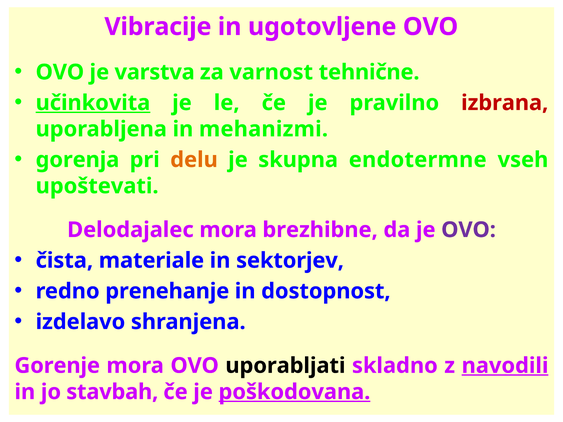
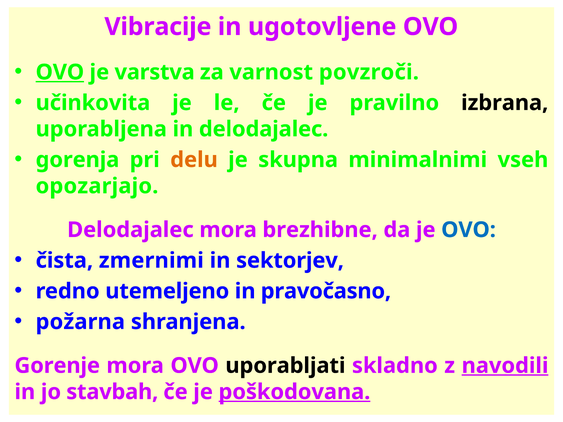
OVO at (60, 72) underline: none -> present
tehnične: tehnične -> povzroči
učinkovita underline: present -> none
izbrana colour: red -> black
in mehanizmi: mehanizmi -> delodajalec
endotermne: endotermne -> minimalnimi
upoštevati: upoštevati -> opozarjajo
OVO at (469, 230) colour: purple -> blue
materiale: materiale -> zmernimi
prenehanje: prenehanje -> utemeljeno
dostopnost: dostopnost -> pravočasno
izdelavo: izdelavo -> požarna
